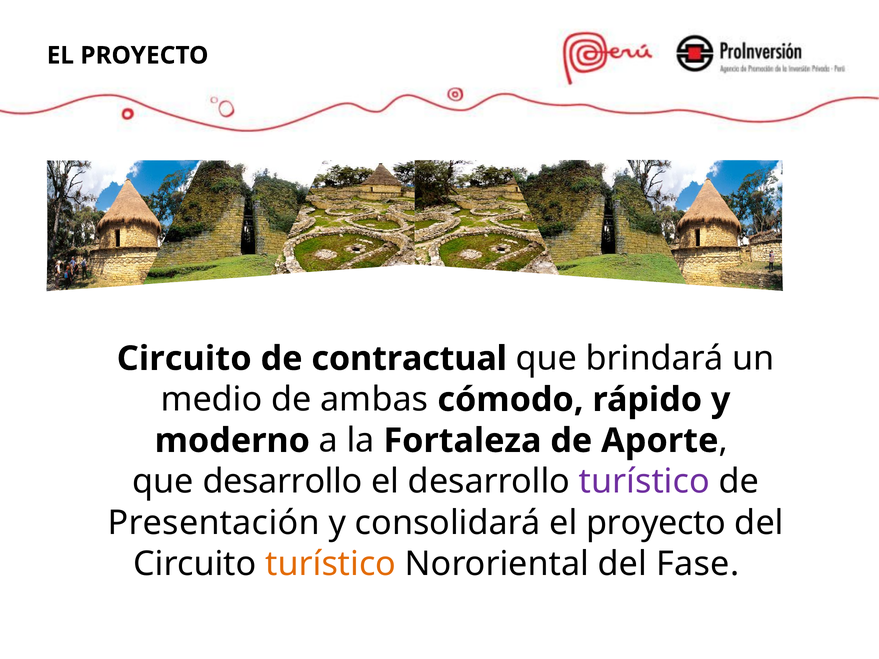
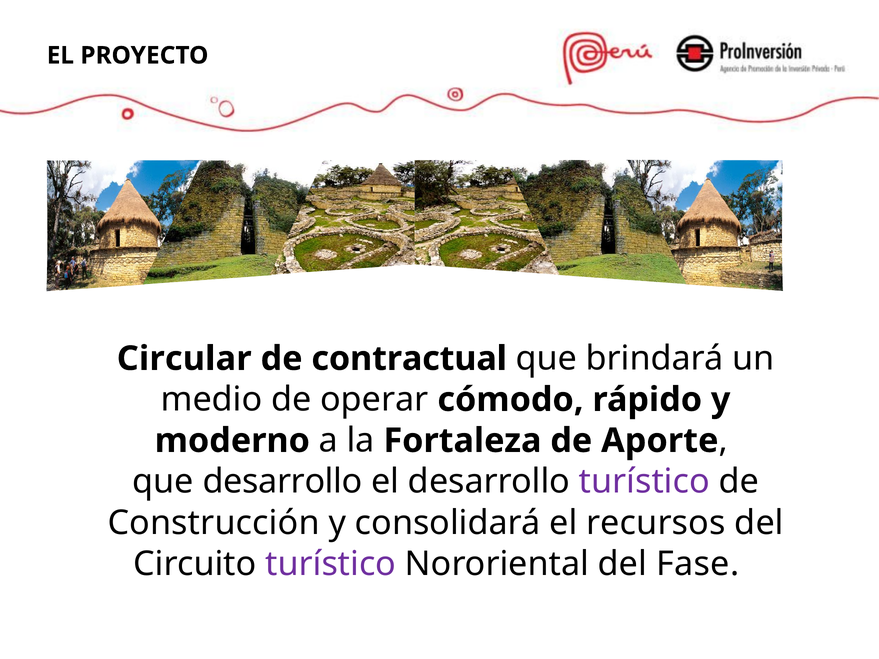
Circuito at (184, 359): Circuito -> Circular
ambas: ambas -> operar
Presentación: Presentación -> Construcción
consolidará el proyecto: proyecto -> recursos
turístico at (331, 564) colour: orange -> purple
